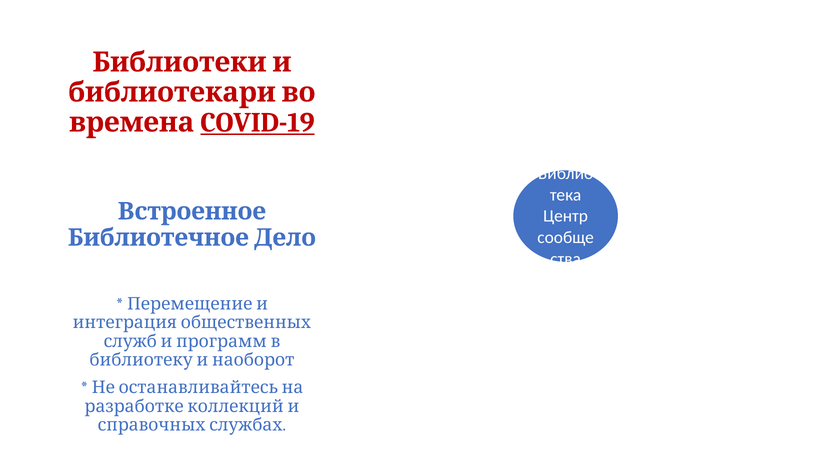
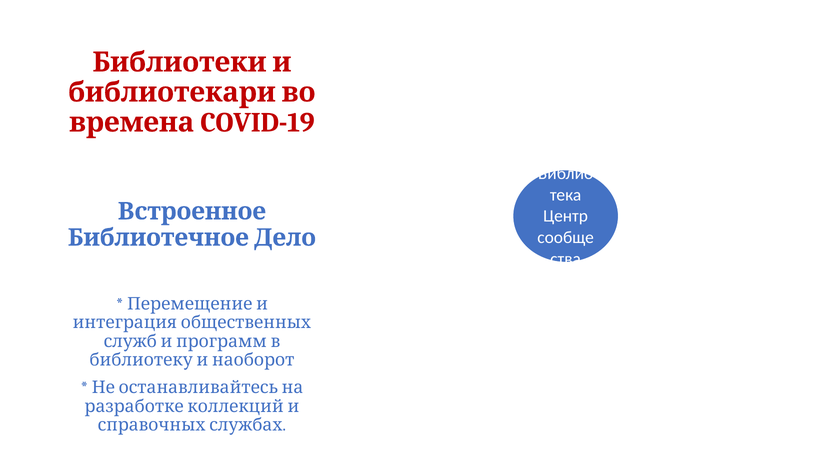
COVID-19 underline: present -> none
